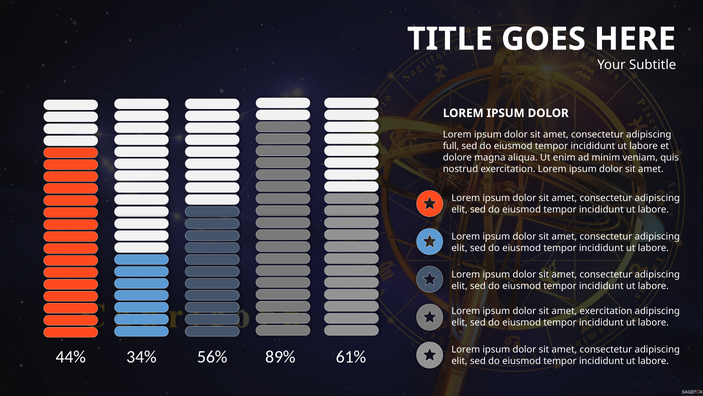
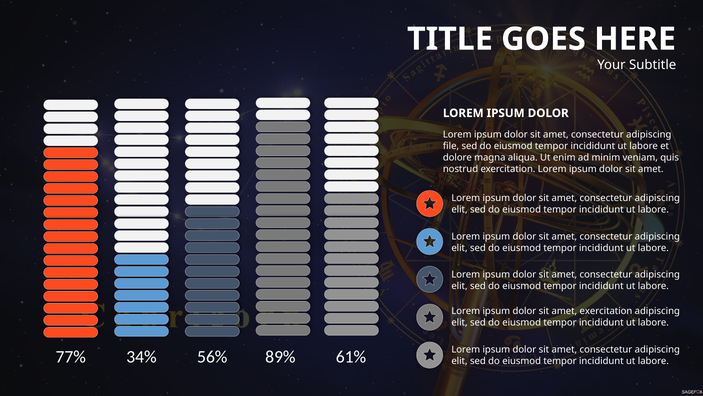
full: full -> file
44%: 44% -> 77%
